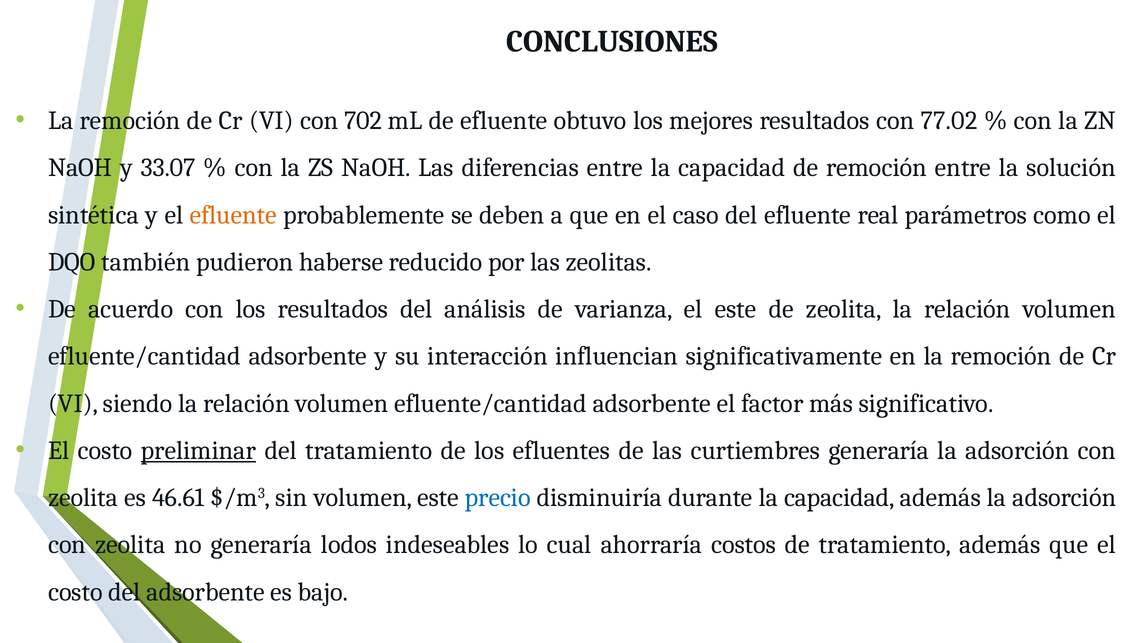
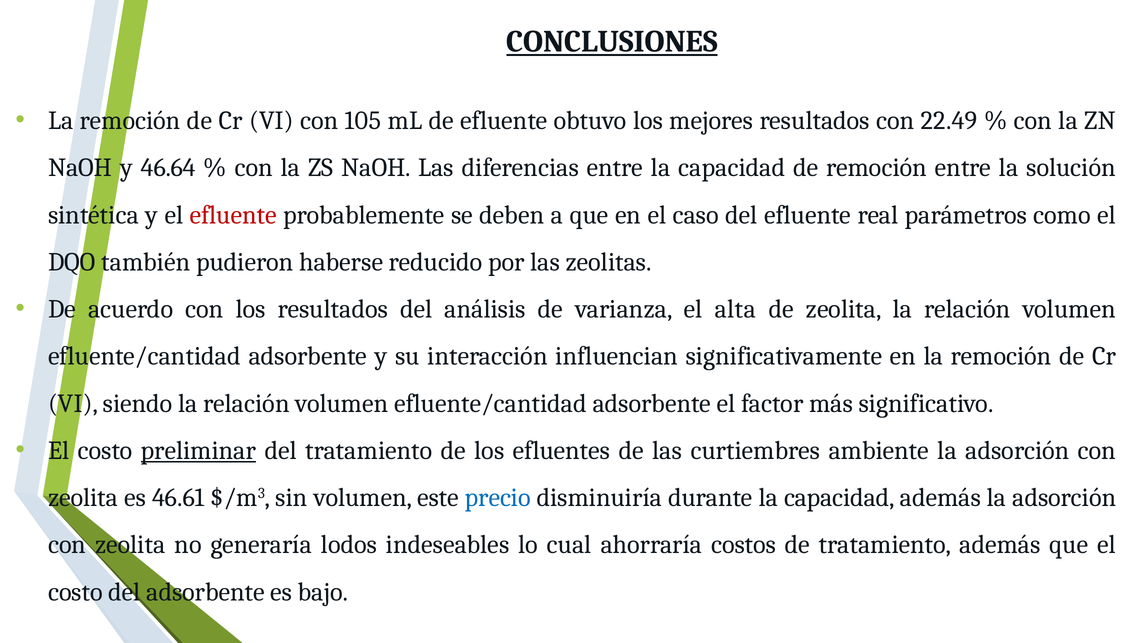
CONCLUSIONES underline: none -> present
702: 702 -> 105
77.02: 77.02 -> 22.49
33.07: 33.07 -> 46.64
efluente at (233, 215) colour: orange -> red
el este: este -> alta
curtiembres generaría: generaría -> ambiente
